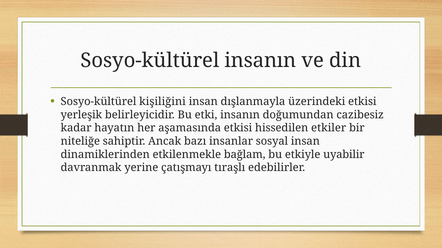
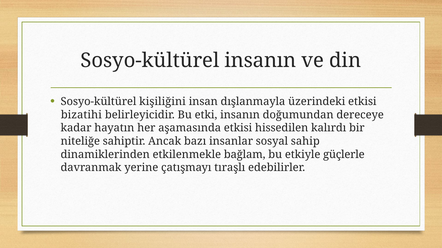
yerleşik: yerleşik -> bizatihi
cazibesiz: cazibesiz -> dereceye
etkiler: etkiler -> kalırdı
sosyal insan: insan -> sahip
uyabilir: uyabilir -> güçlerle
